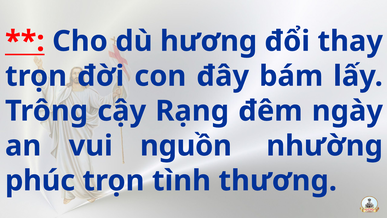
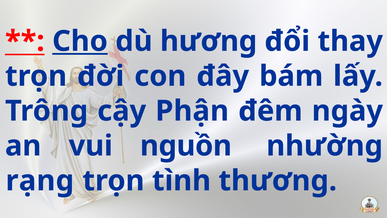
Cho underline: none -> present
Rạng: Rạng -> Phận
phúc: phúc -> rạng
